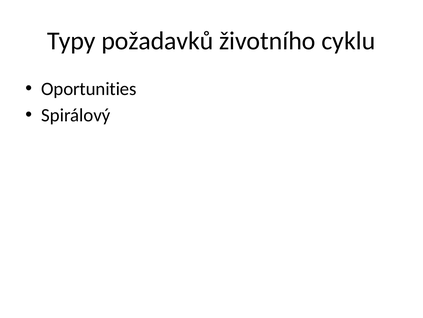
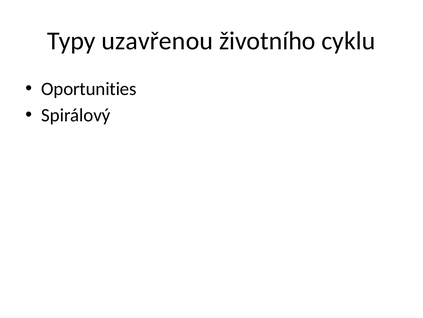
požadavků: požadavků -> uzavřenou
